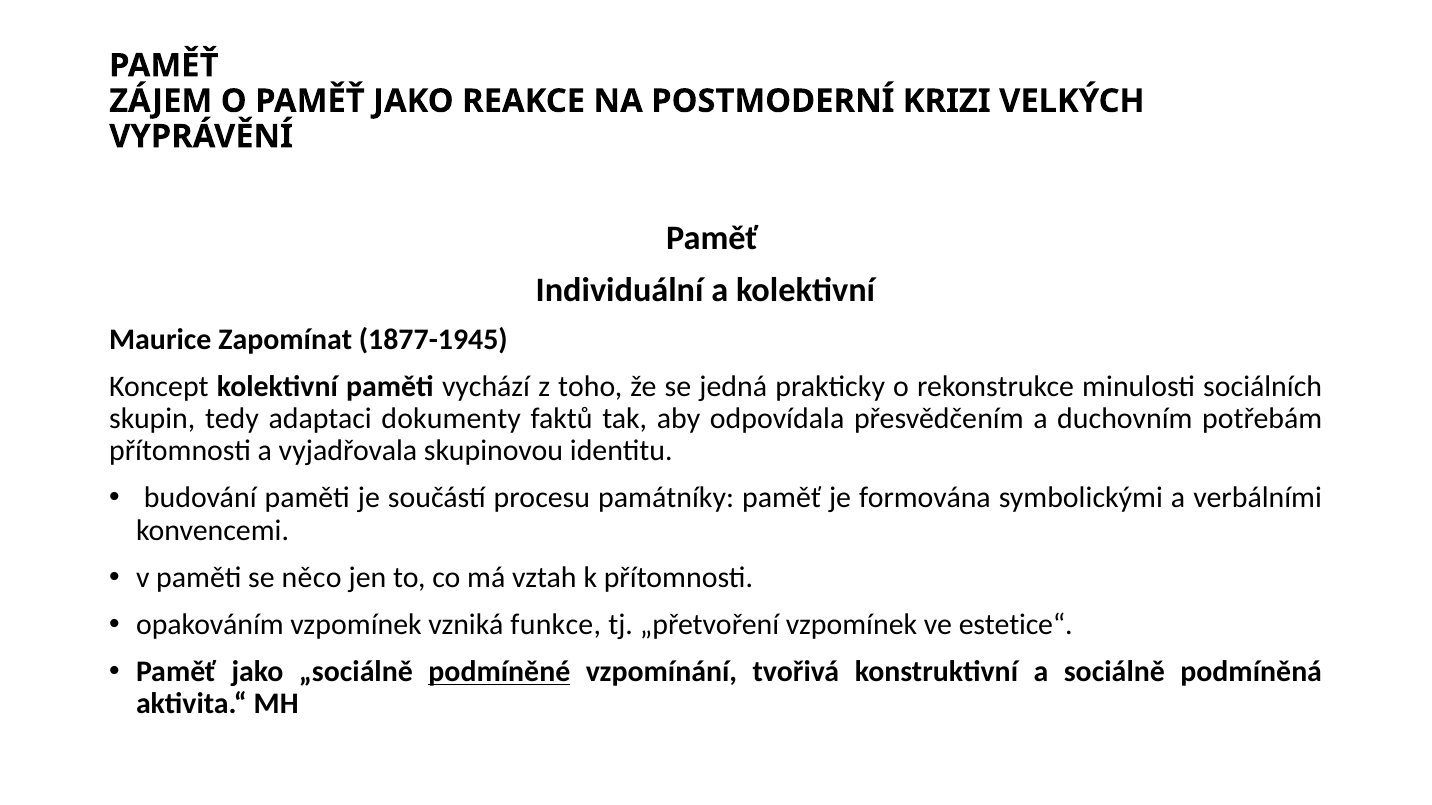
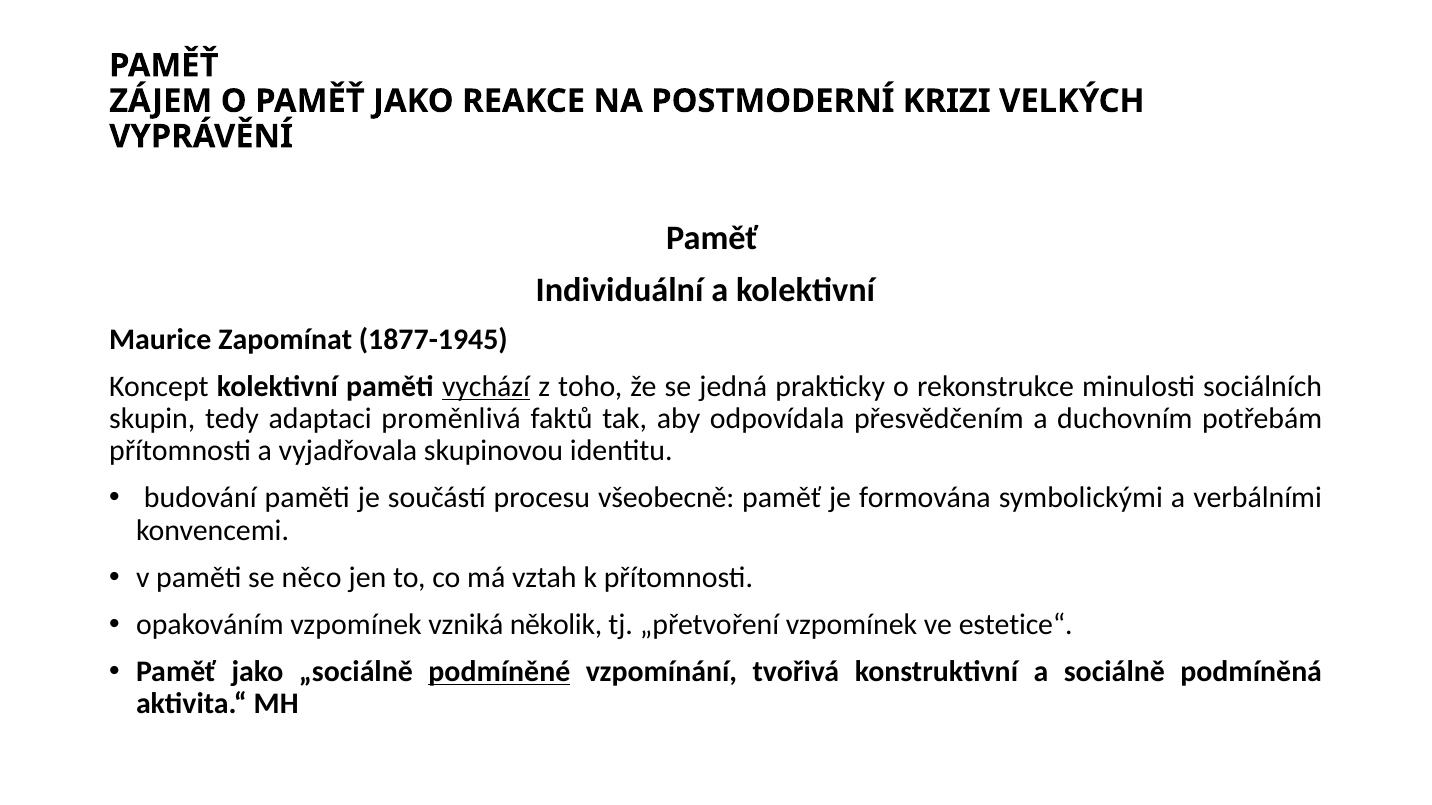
vychází underline: none -> present
dokumenty: dokumenty -> proměnlivá
památníky: památníky -> všeobecně
funkce: funkce -> několik
